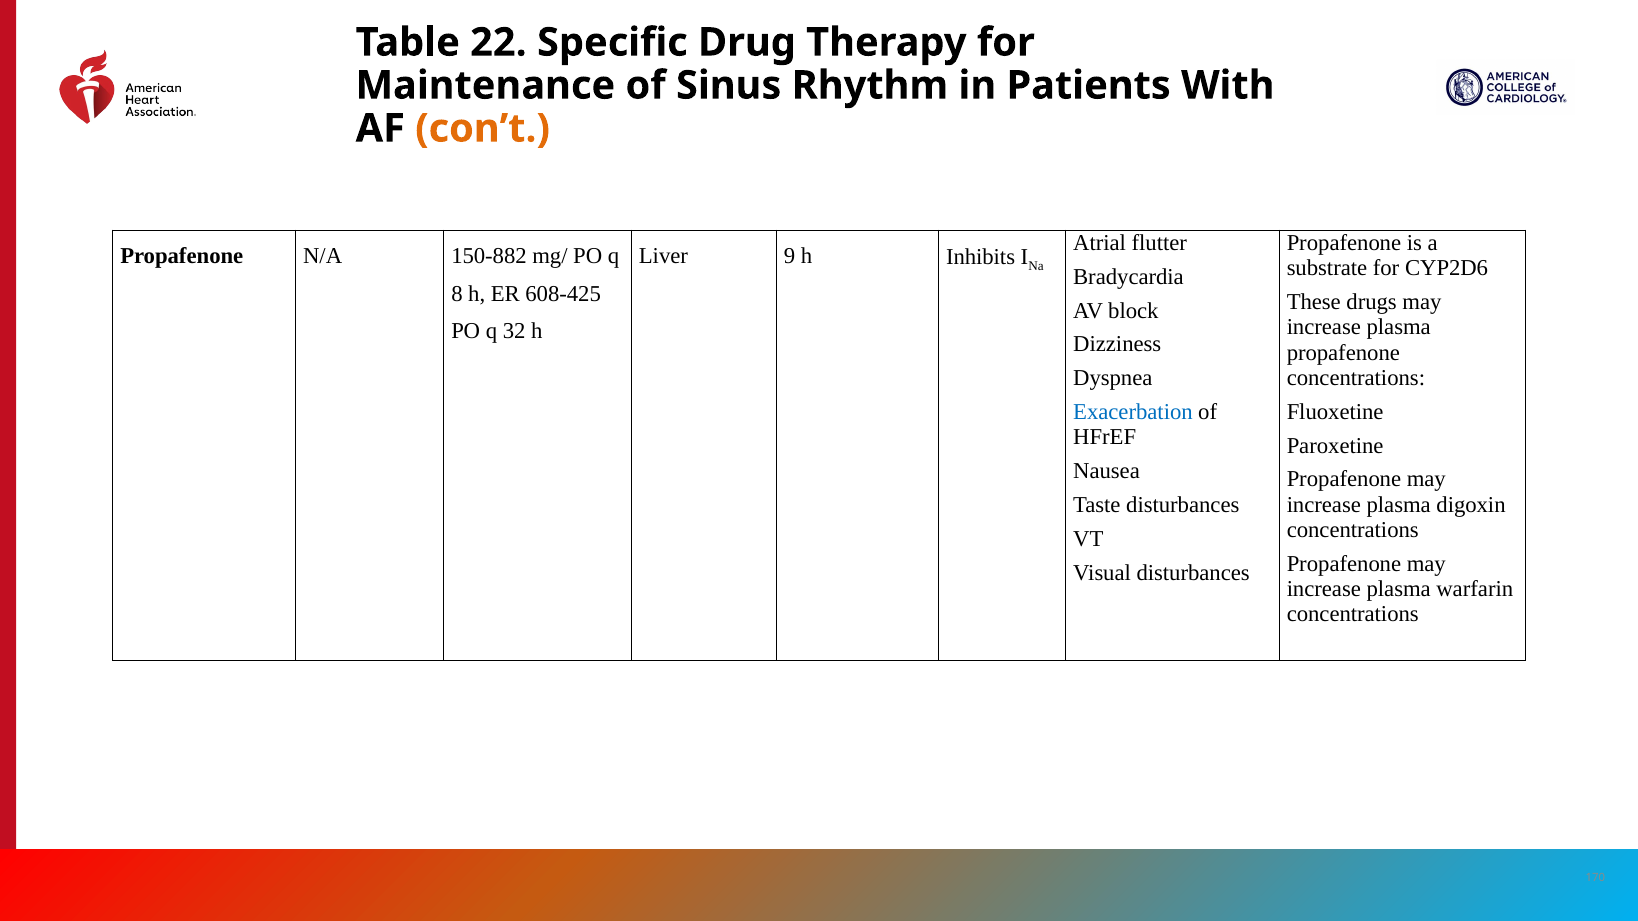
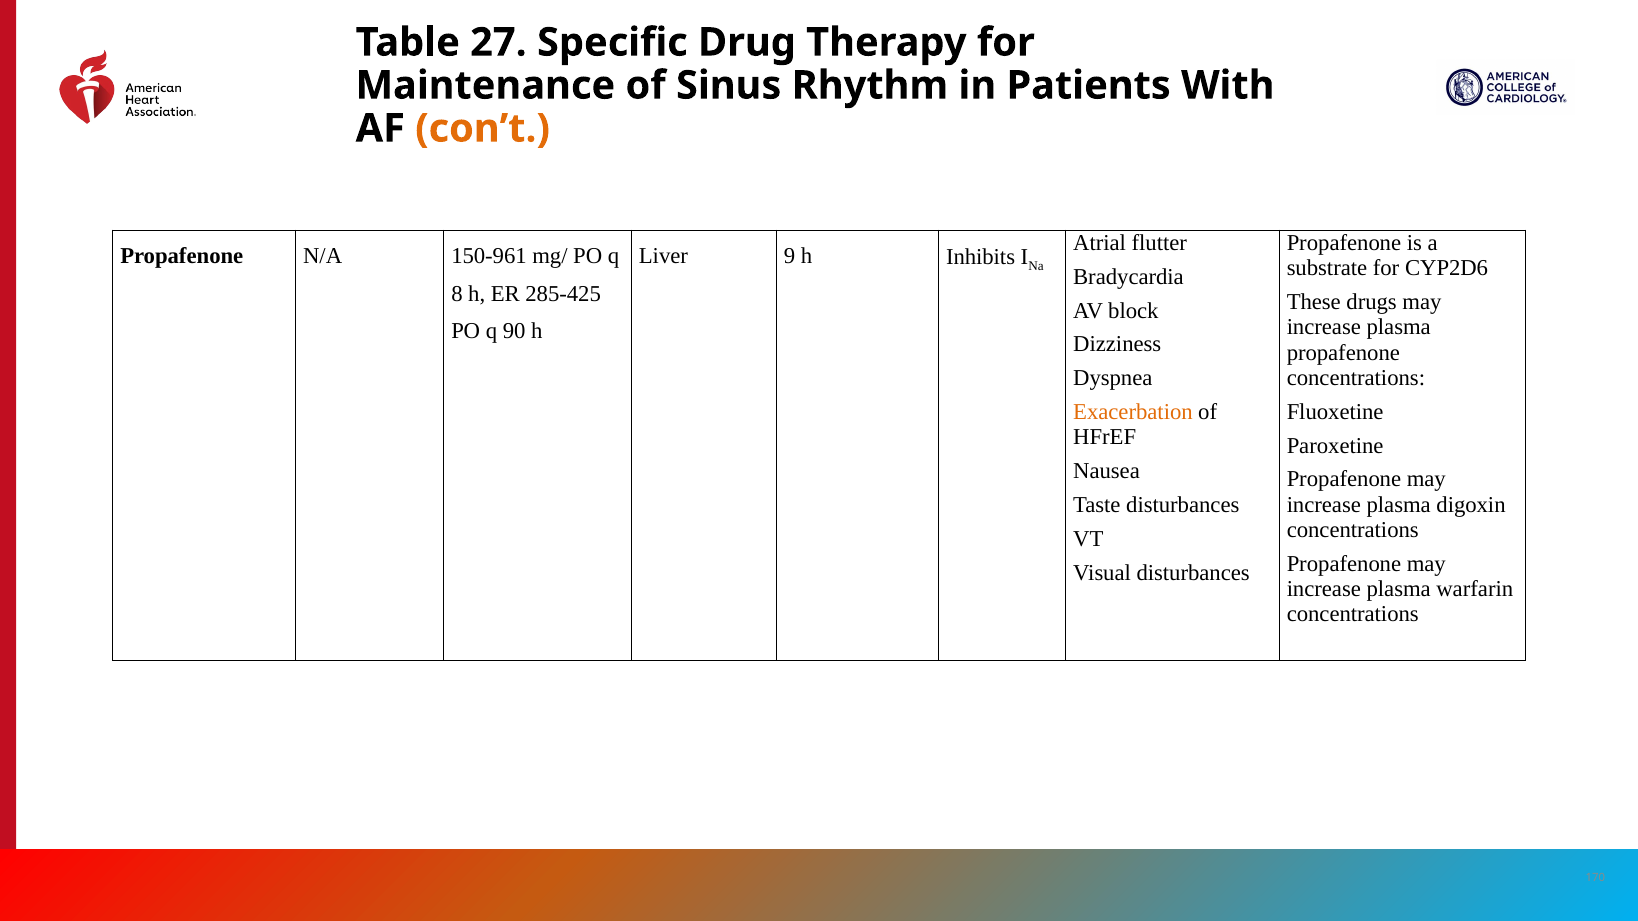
22: 22 -> 27
150-882: 150-882 -> 150-961
608-425: 608-425 -> 285-425
32: 32 -> 90
Exacerbation colour: blue -> orange
